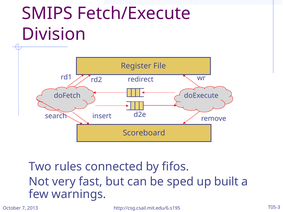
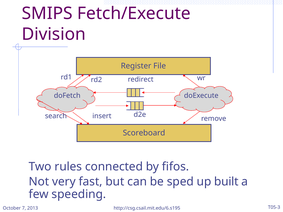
warnings: warnings -> speeding
